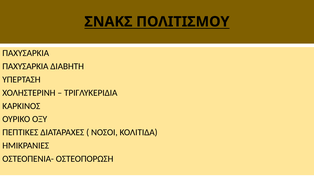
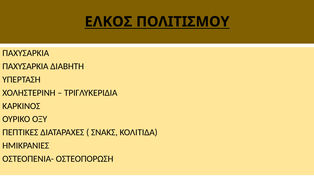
ΣΝΑΚΣ: ΣΝΑΚΣ -> ΕΛΚΟΣ
ΝΟΣΟΙ: ΝΟΣΟΙ -> ΣΝΑΚΣ
